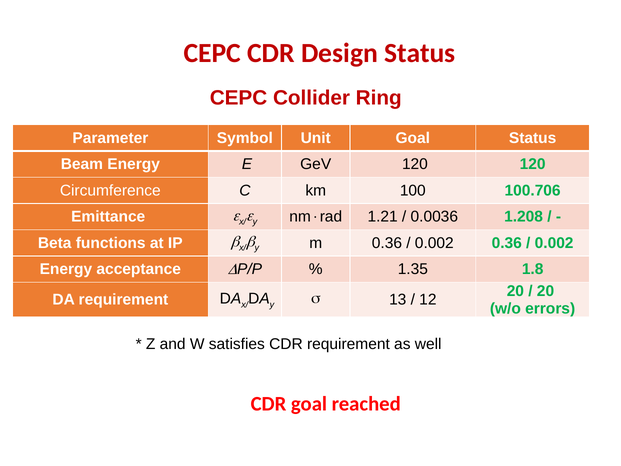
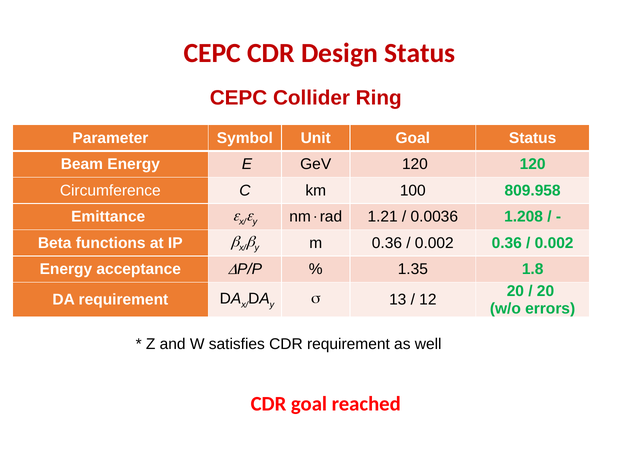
100.706: 100.706 -> 809.958
